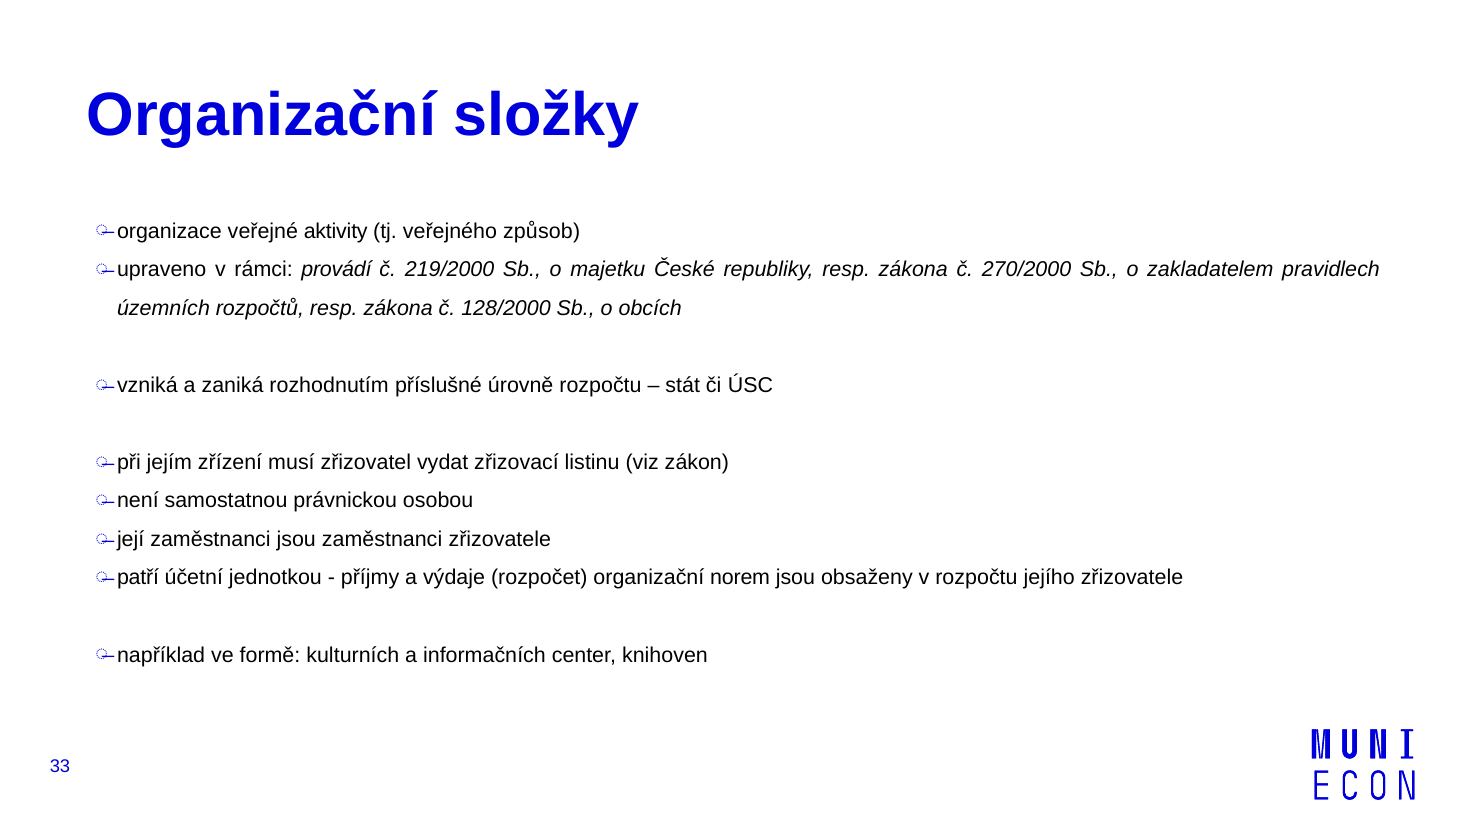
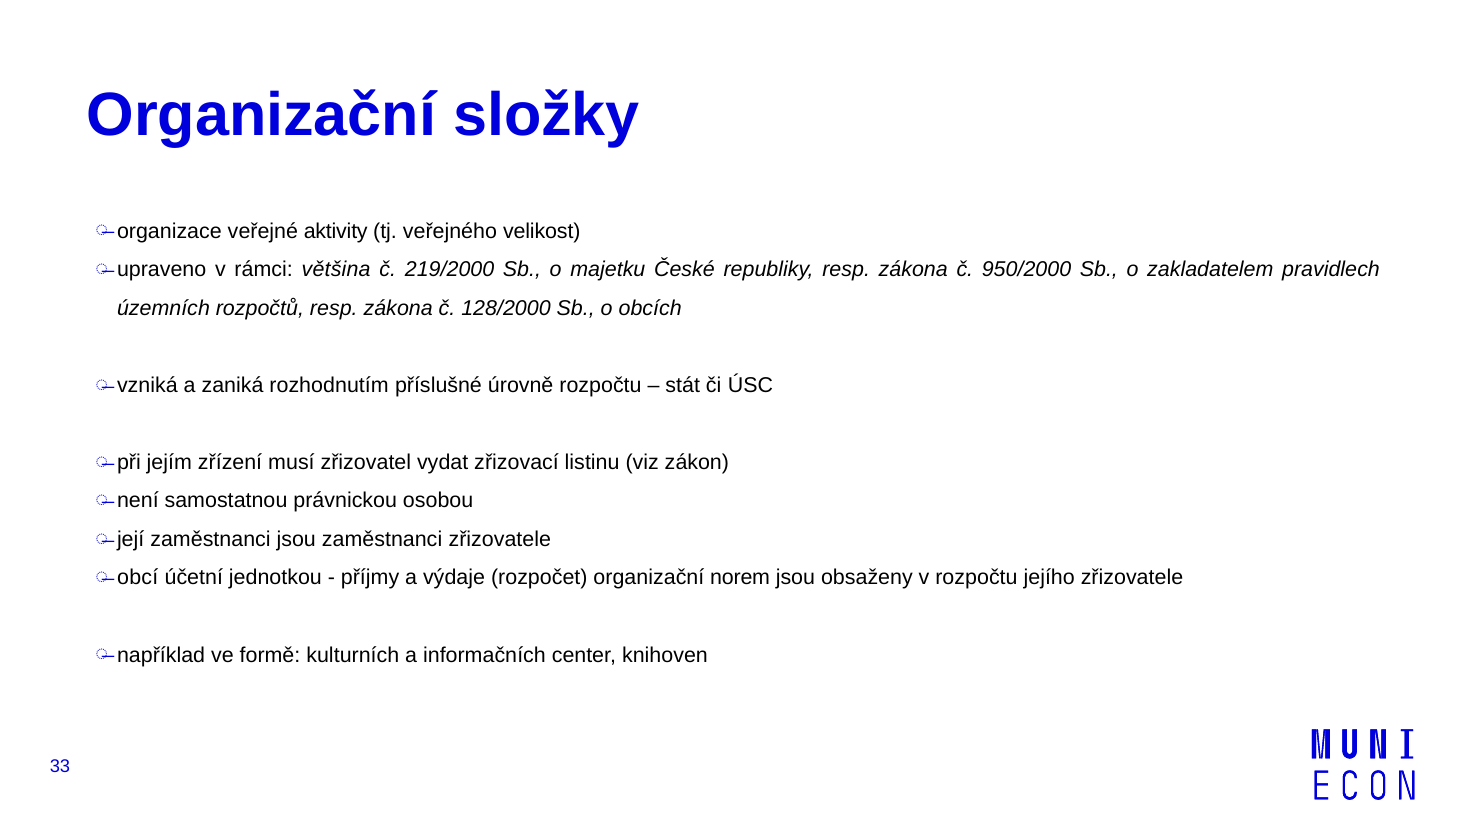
způsob: způsob -> velikost
provádí: provádí -> většina
270/2000: 270/2000 -> 950/2000
patří: patří -> obcí
